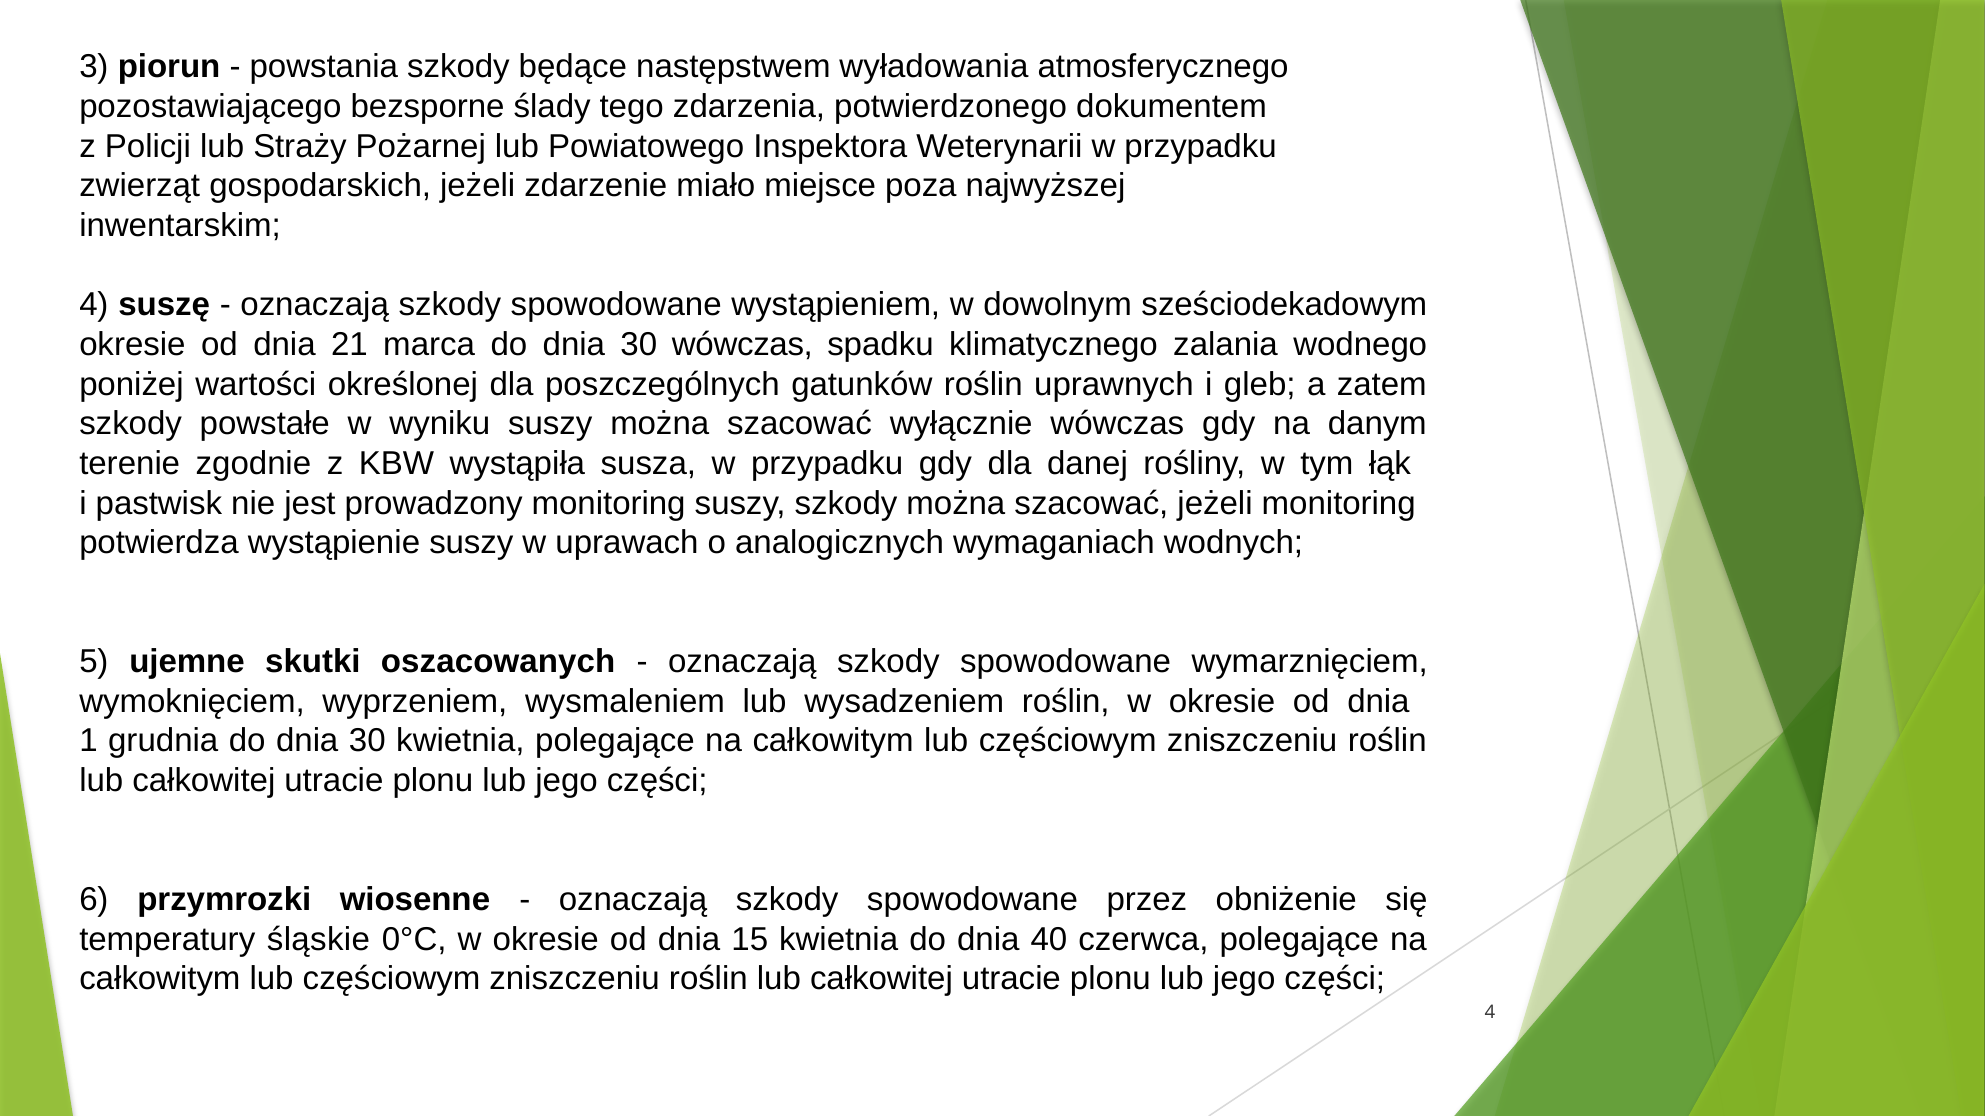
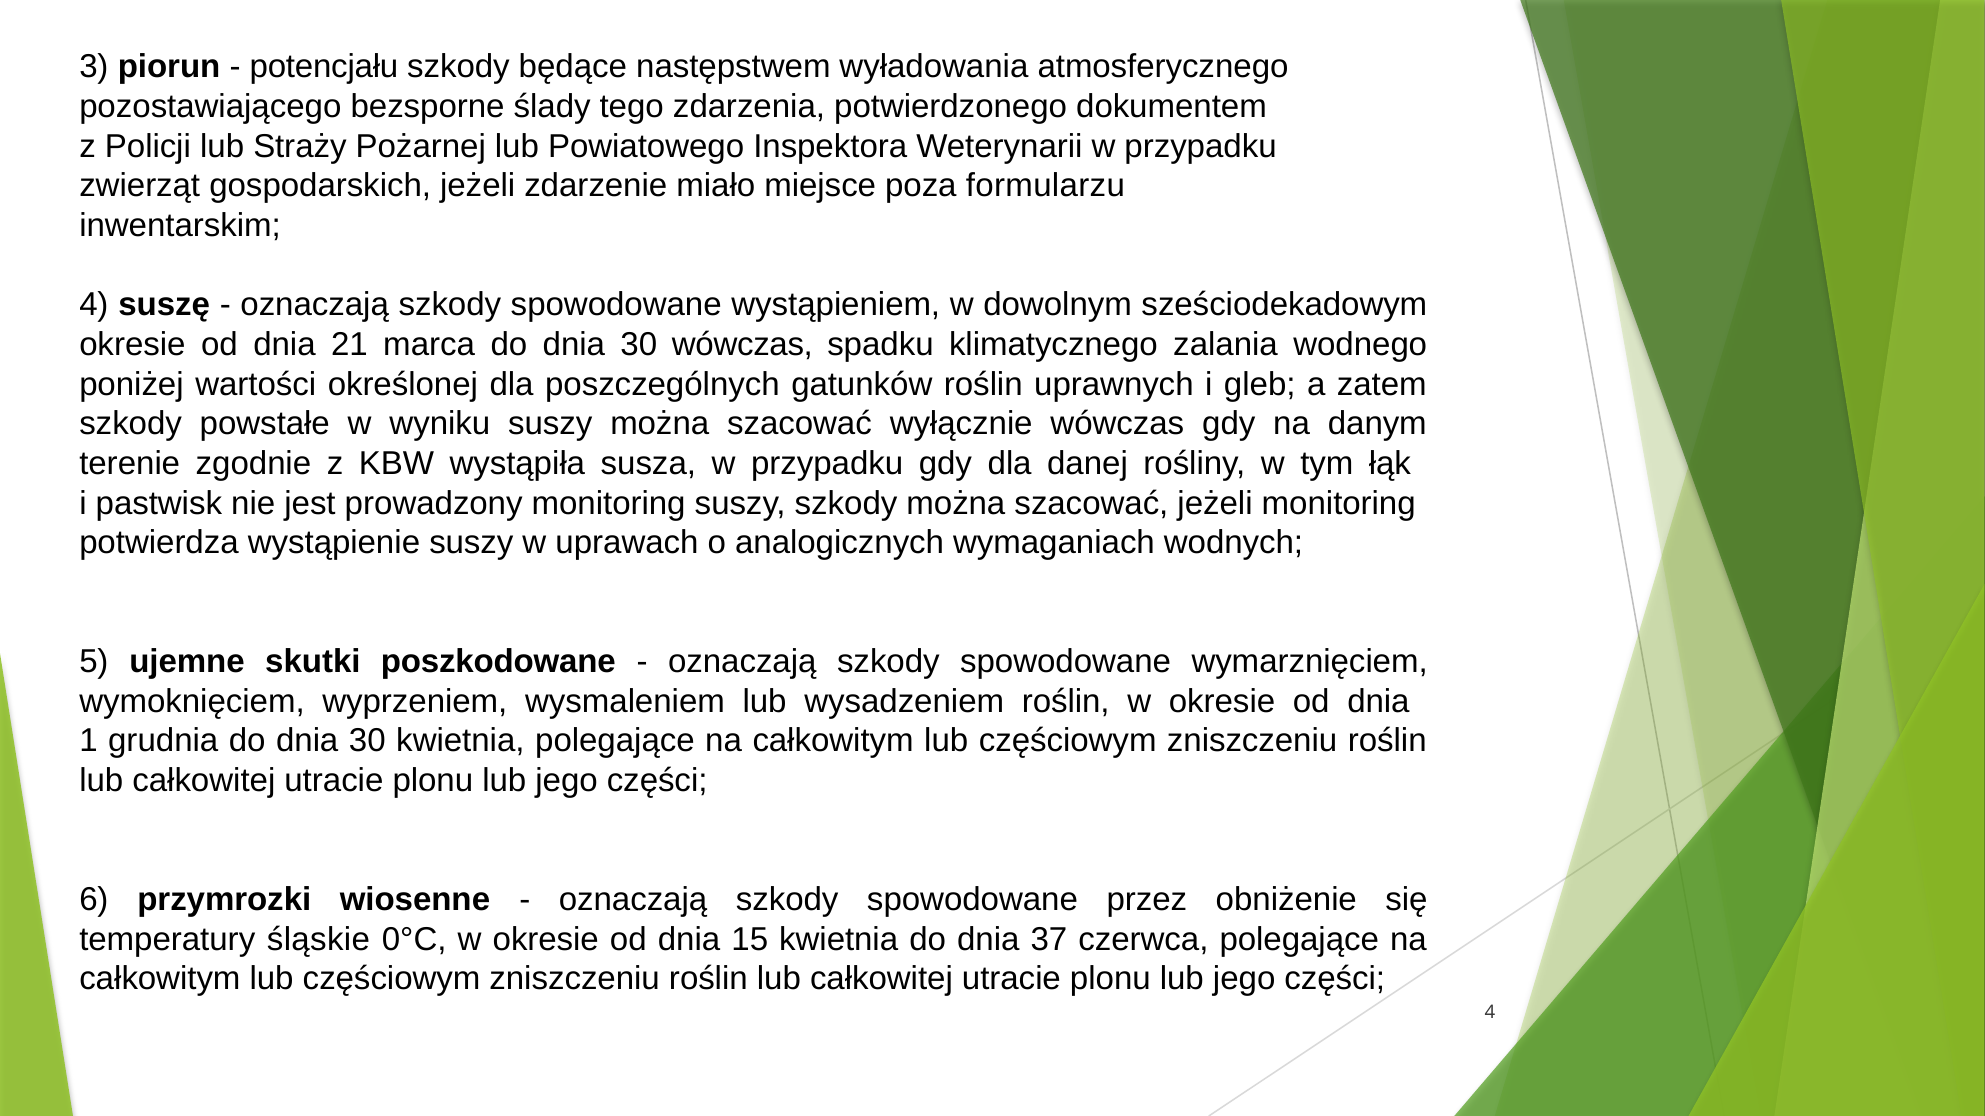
powstania: powstania -> potencjału
najwyższej: najwyższej -> formularzu
oszacowanych: oszacowanych -> poszkodowane
40: 40 -> 37
